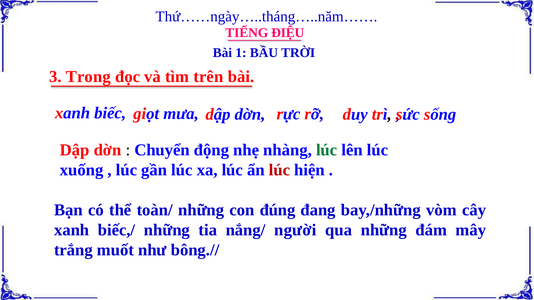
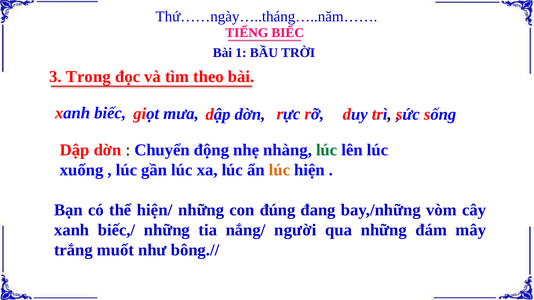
TIẾNG ĐIỆU: ĐIỆU -> BIẾC
trên: trên -> theo
lúc at (279, 170) colour: red -> orange
toàn/: toàn/ -> hiện/
